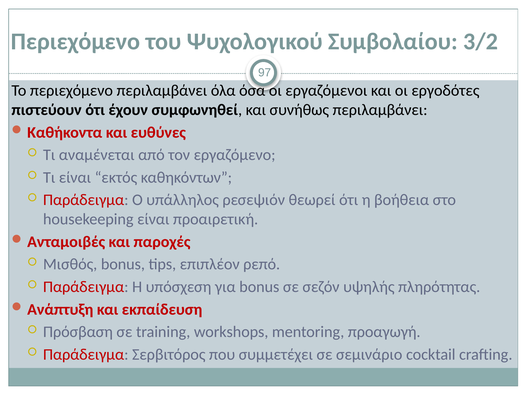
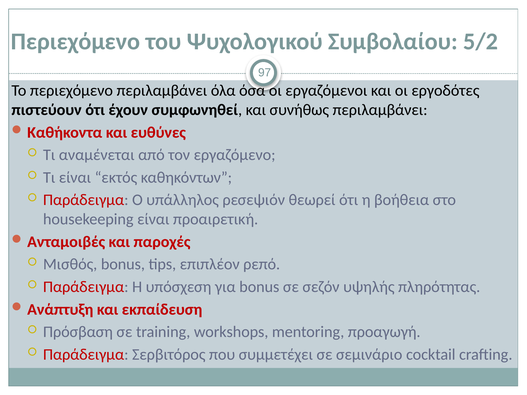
3/2: 3/2 -> 5/2
